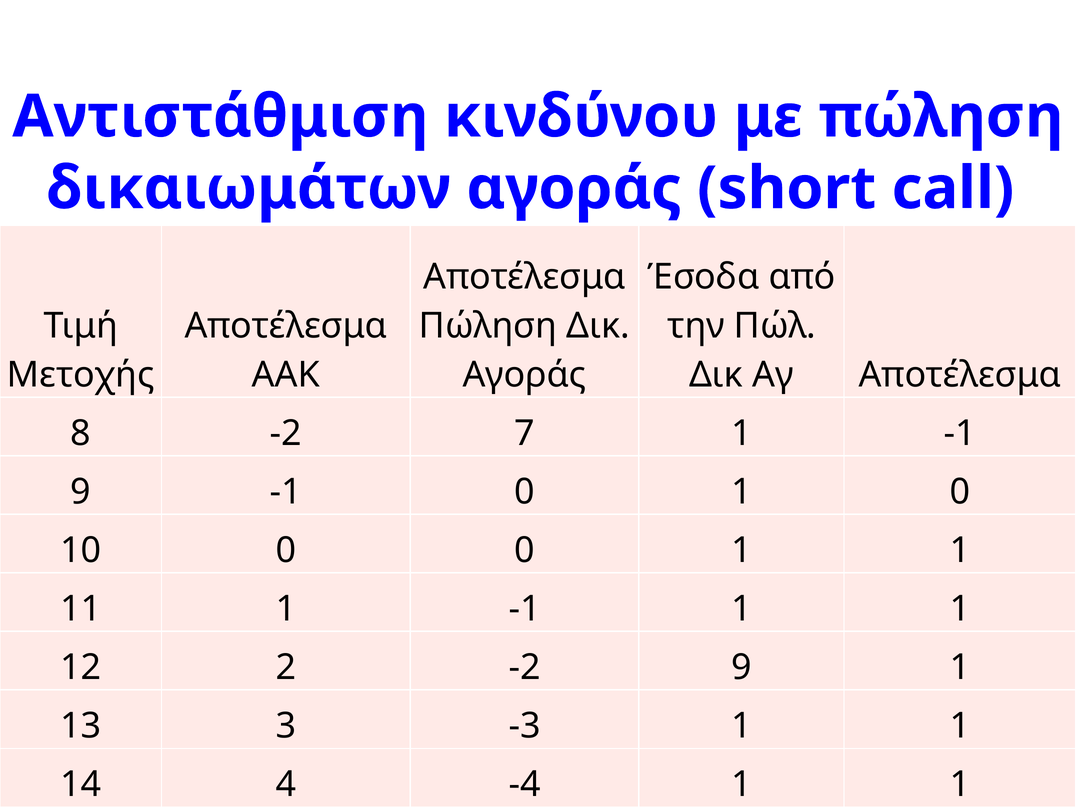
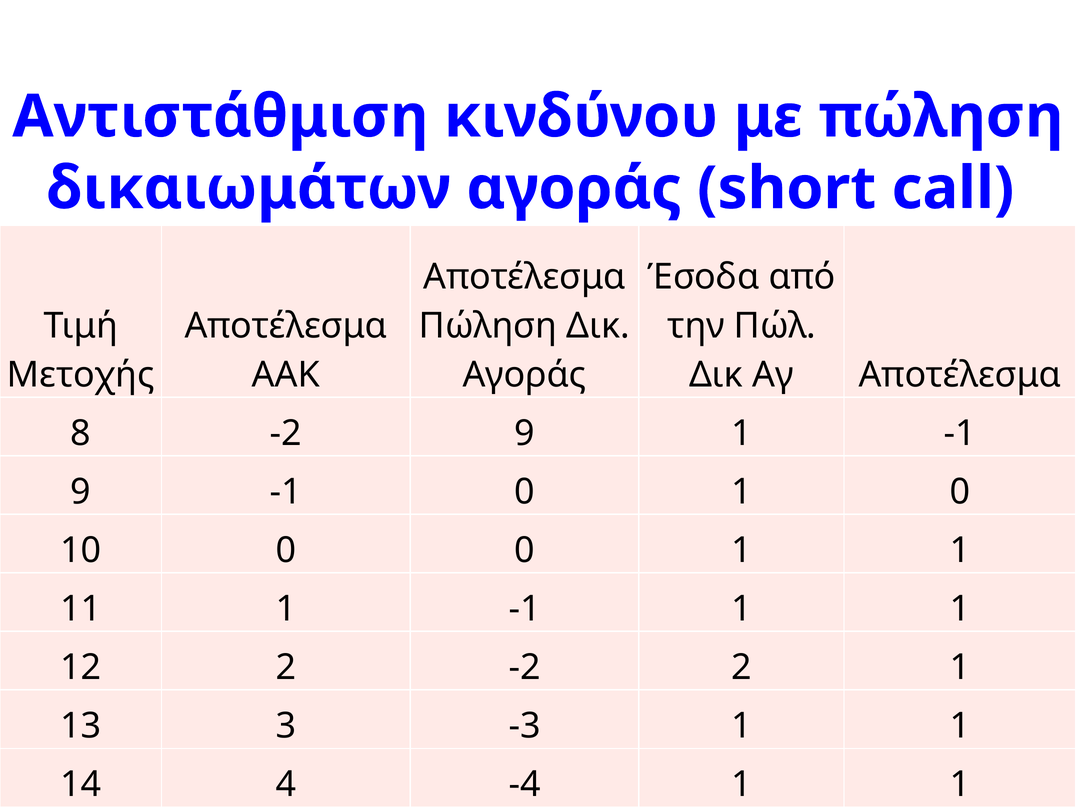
-2 7: 7 -> 9
-2 9: 9 -> 2
